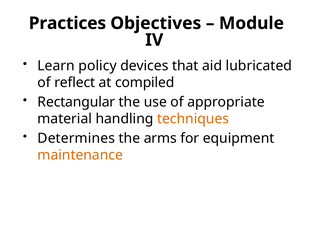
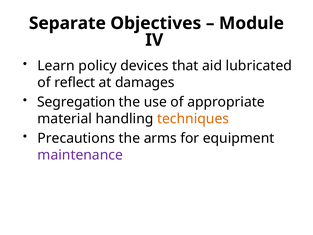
Practices: Practices -> Separate
compiled: compiled -> damages
Rectangular: Rectangular -> Segregation
Determines: Determines -> Precautions
maintenance colour: orange -> purple
